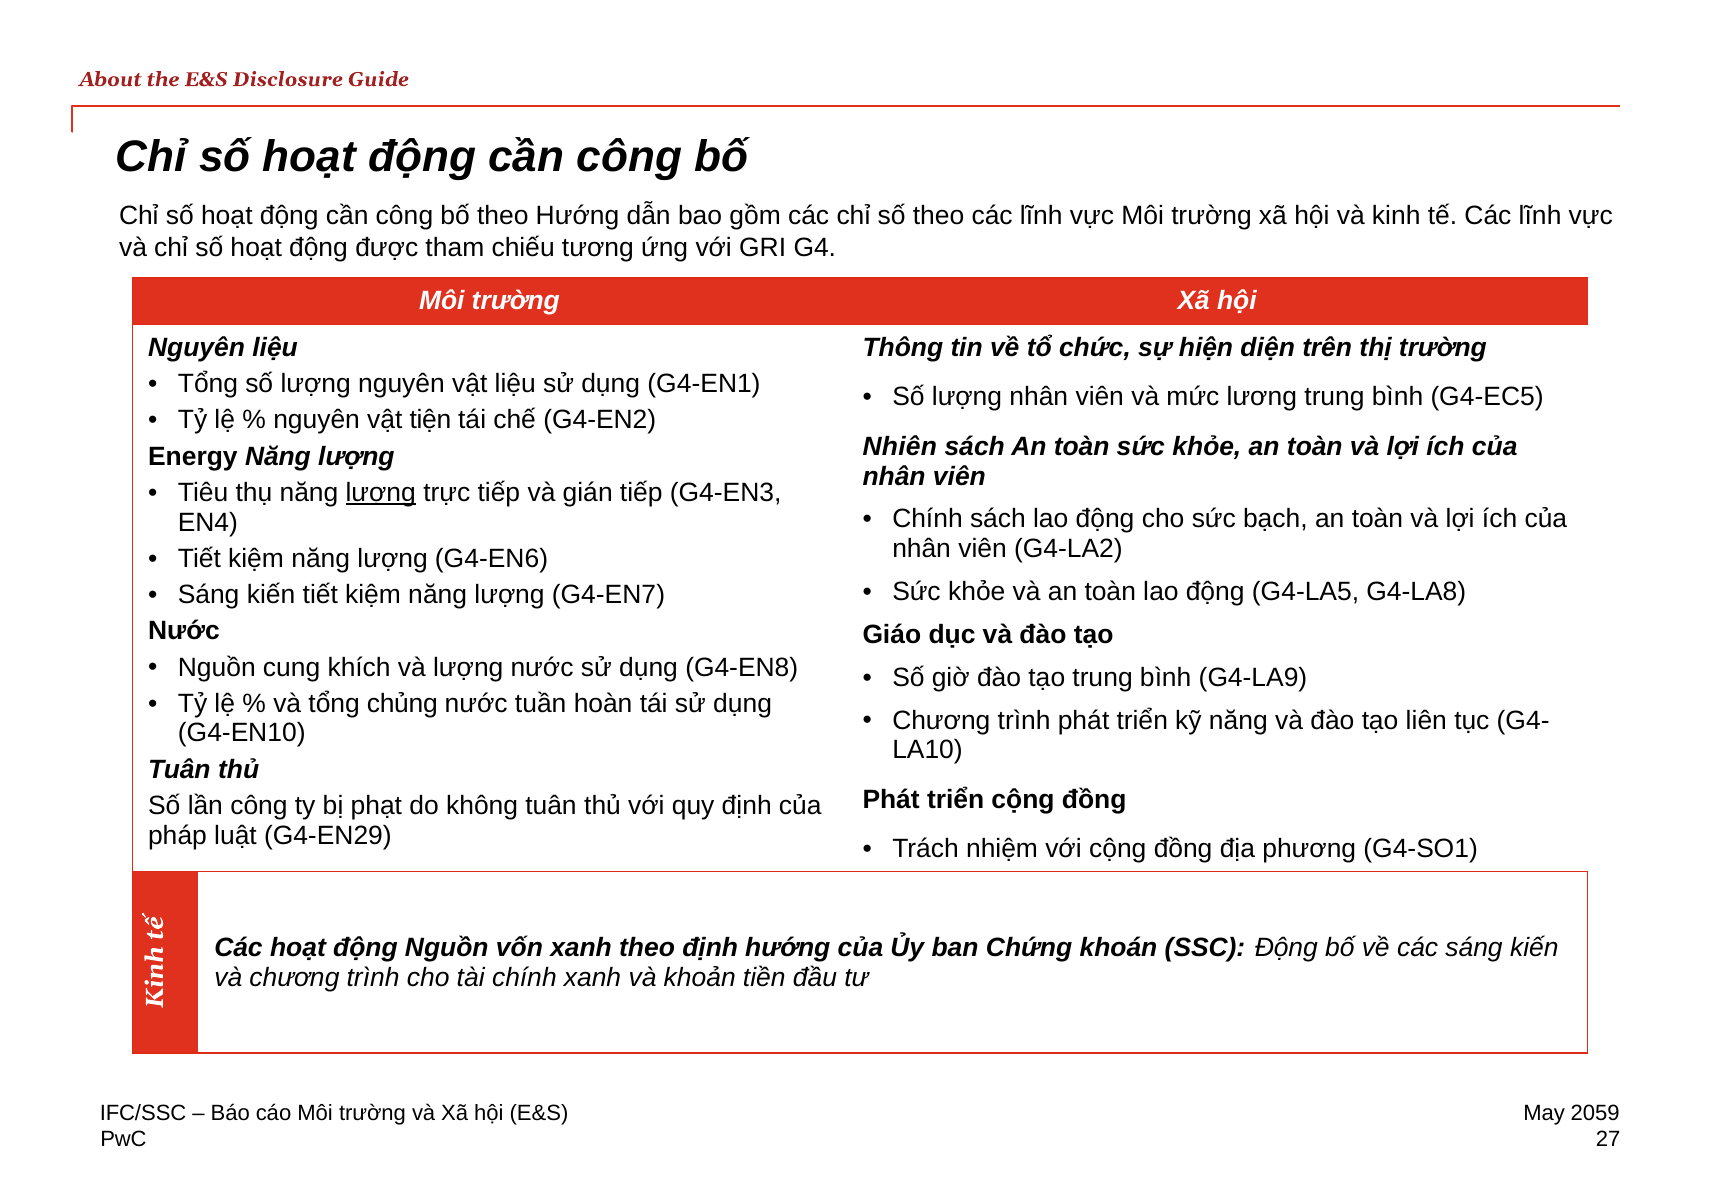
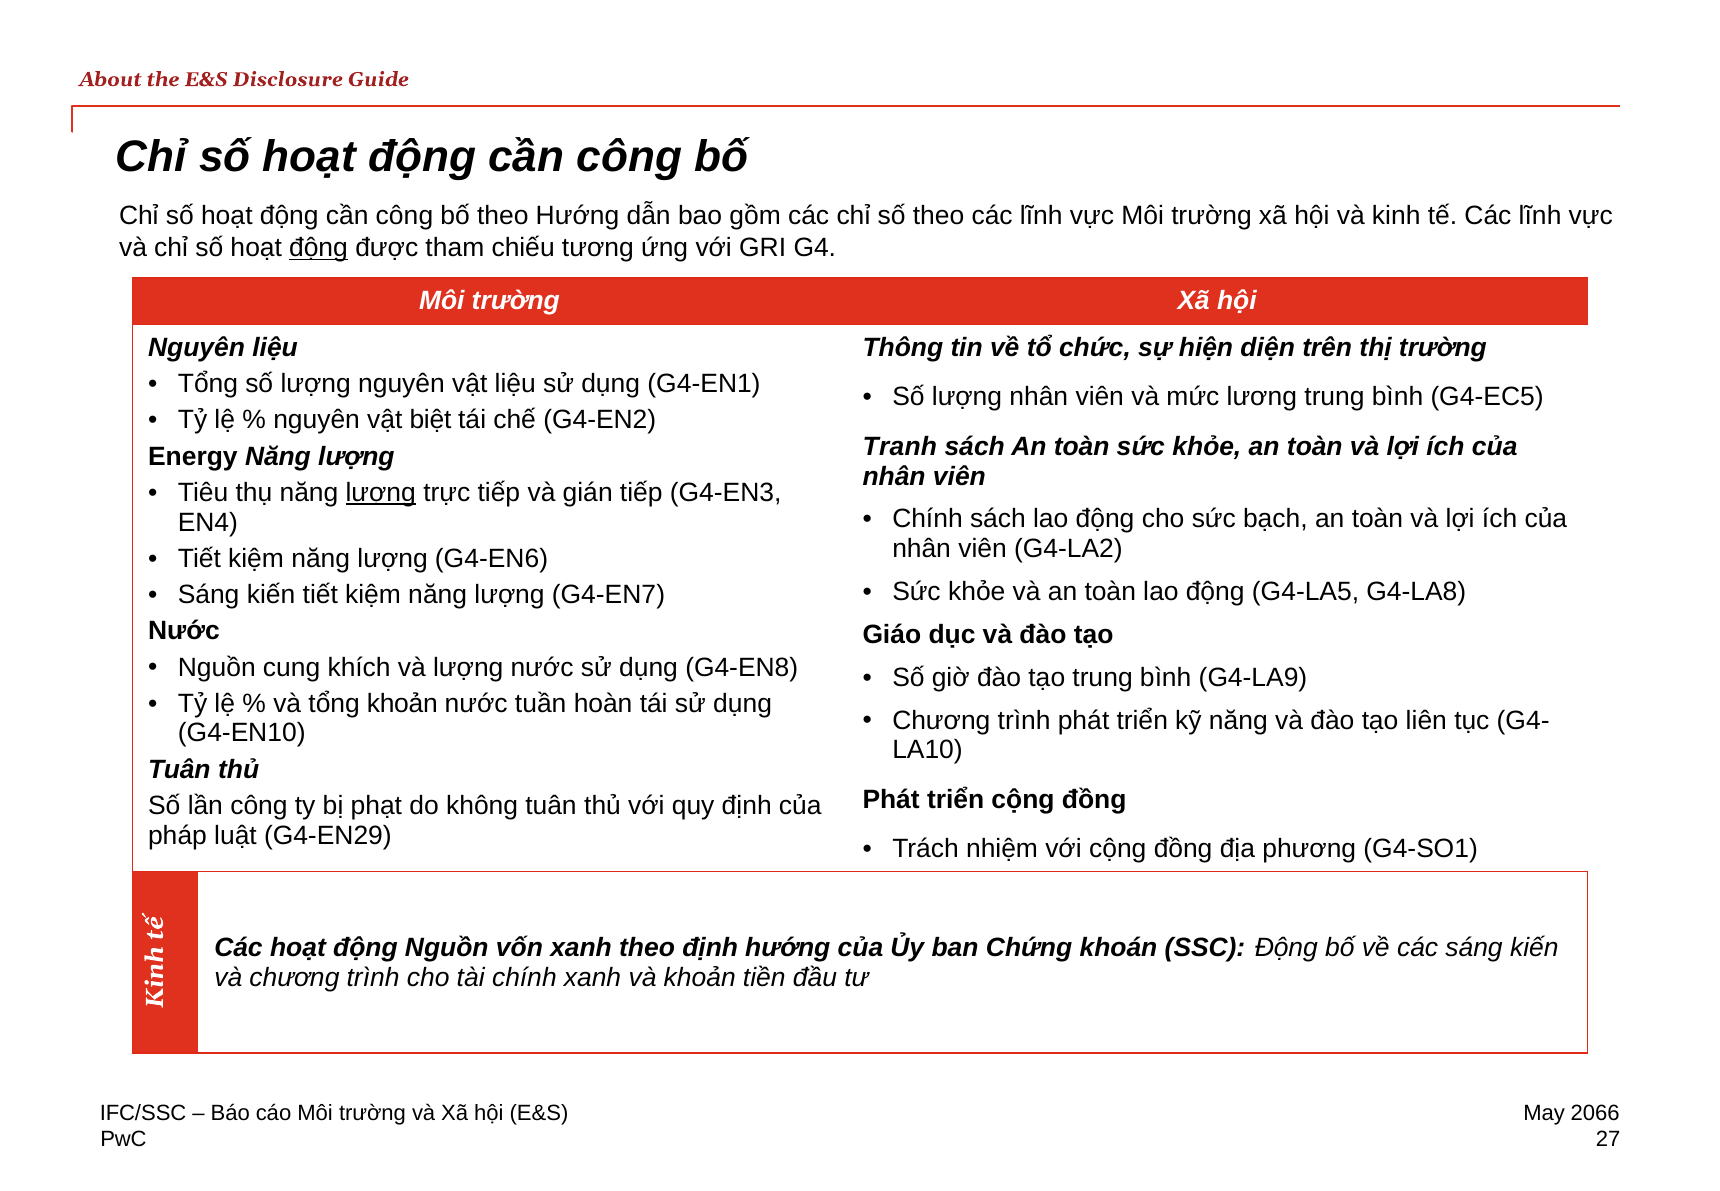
động at (318, 248) underline: none -> present
tiện: tiện -> biệt
Nhiên: Nhiên -> Tranh
tổng chủng: chủng -> khoản
2059: 2059 -> 2066
